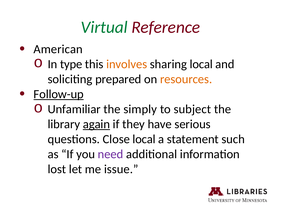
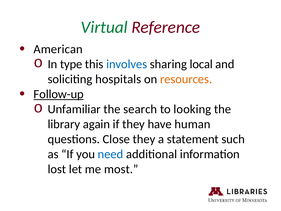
involves colour: orange -> blue
prepared: prepared -> hospitals
simply: simply -> search
subject: subject -> looking
again underline: present -> none
serious: serious -> human
Close local: local -> they
need colour: purple -> blue
issue: issue -> most
